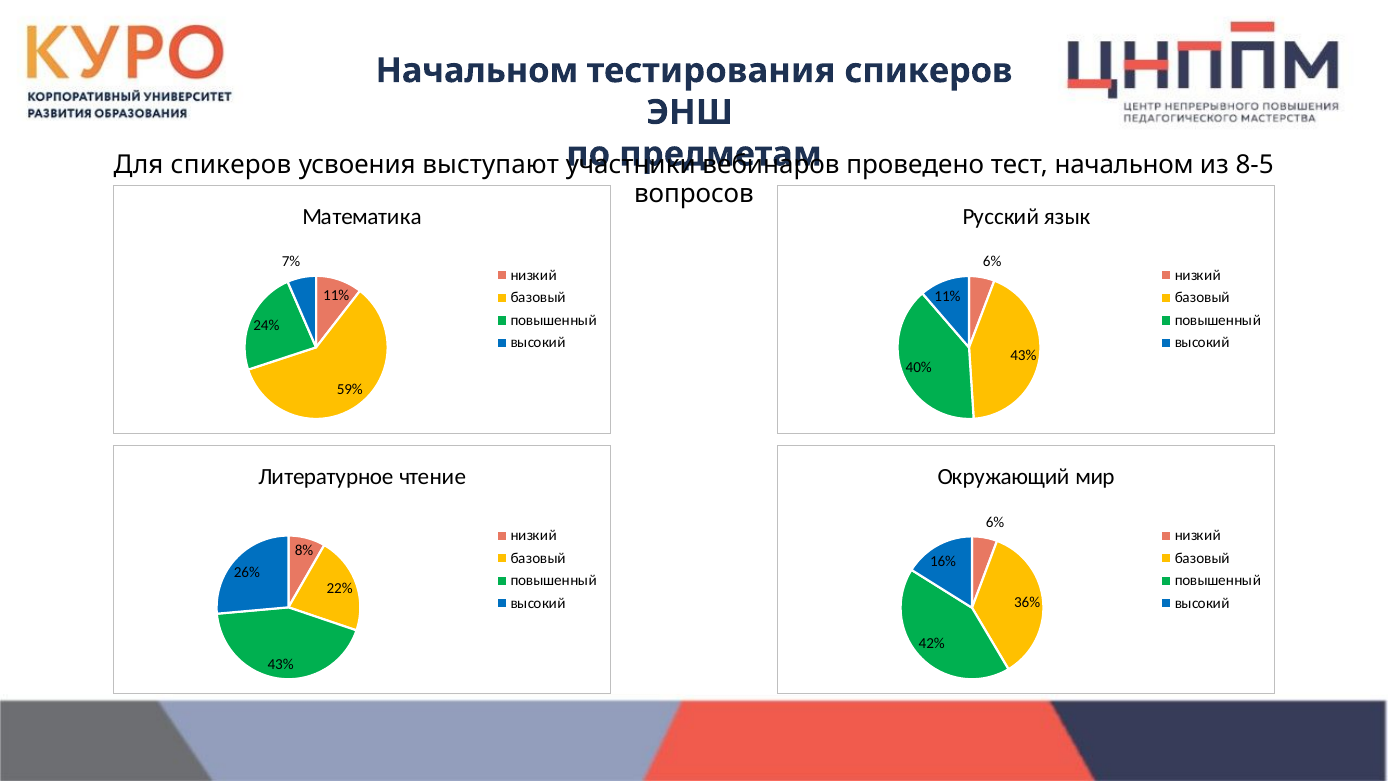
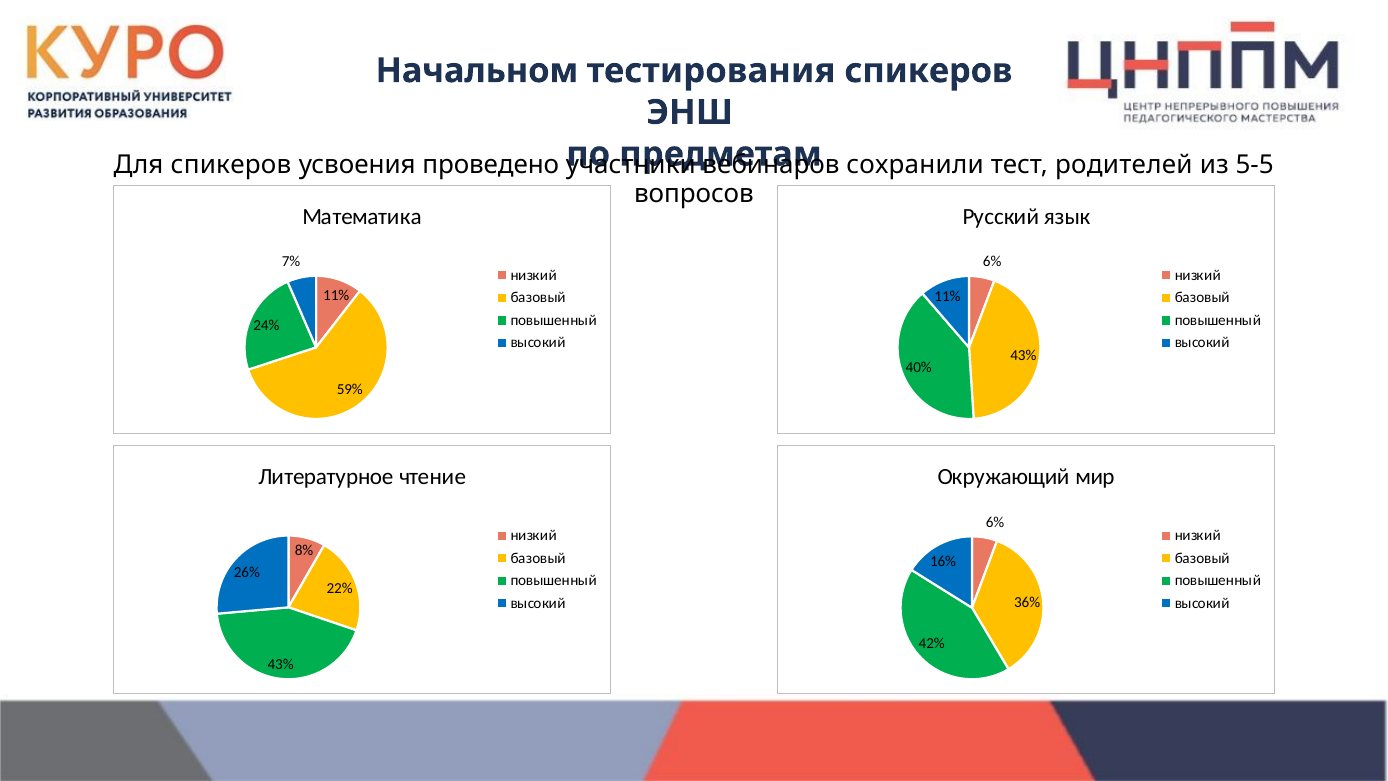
выступают: выступают -> проведено
проведено: проведено -> сохранили
тест начальном: начальном -> родителей
8-5: 8-5 -> 5-5
